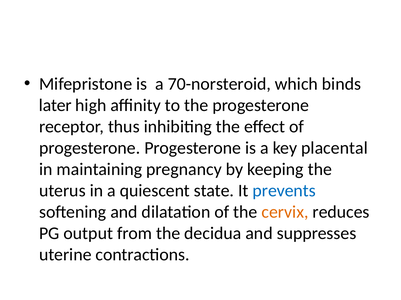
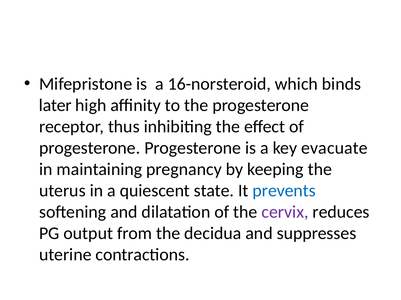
70-norsteroid: 70-norsteroid -> 16-norsteroid
placental: placental -> evacuate
cervix colour: orange -> purple
